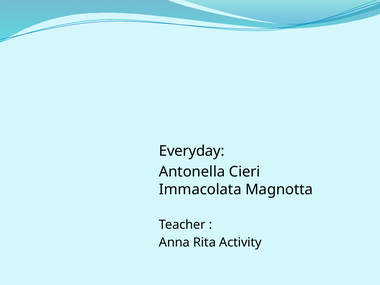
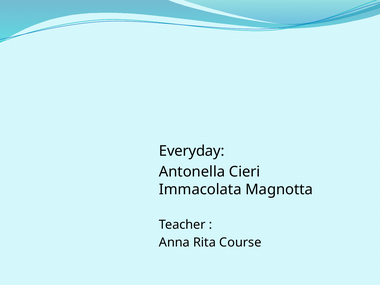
Activity: Activity -> Course
